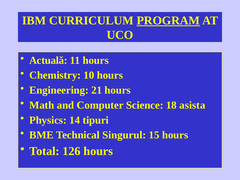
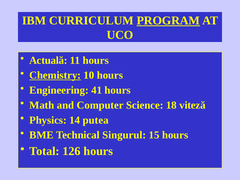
Chemistry underline: none -> present
21: 21 -> 41
asista: asista -> viteză
tipuri: tipuri -> putea
